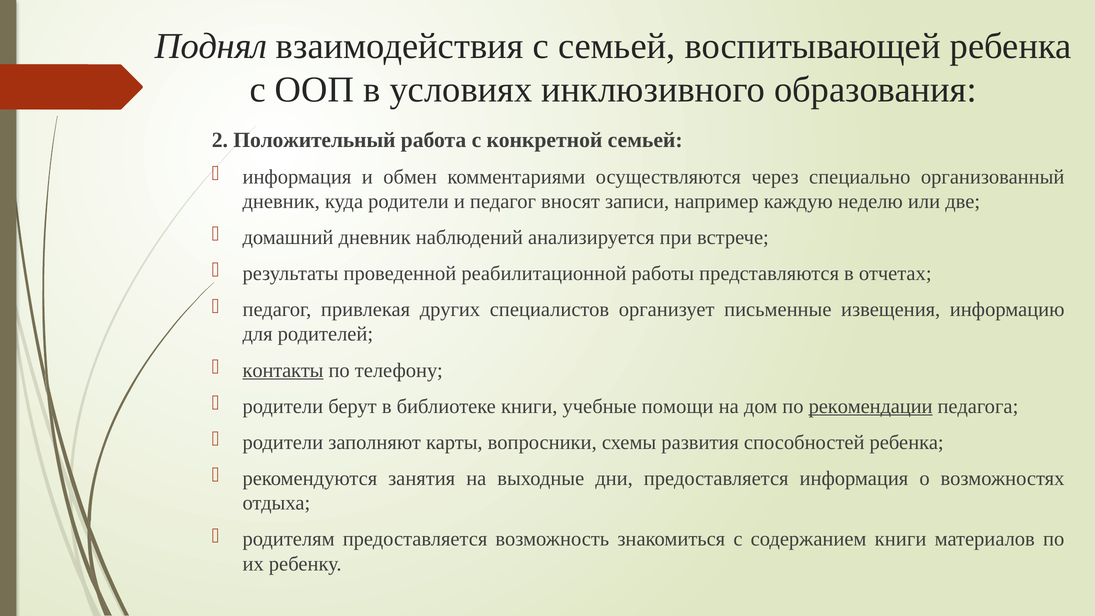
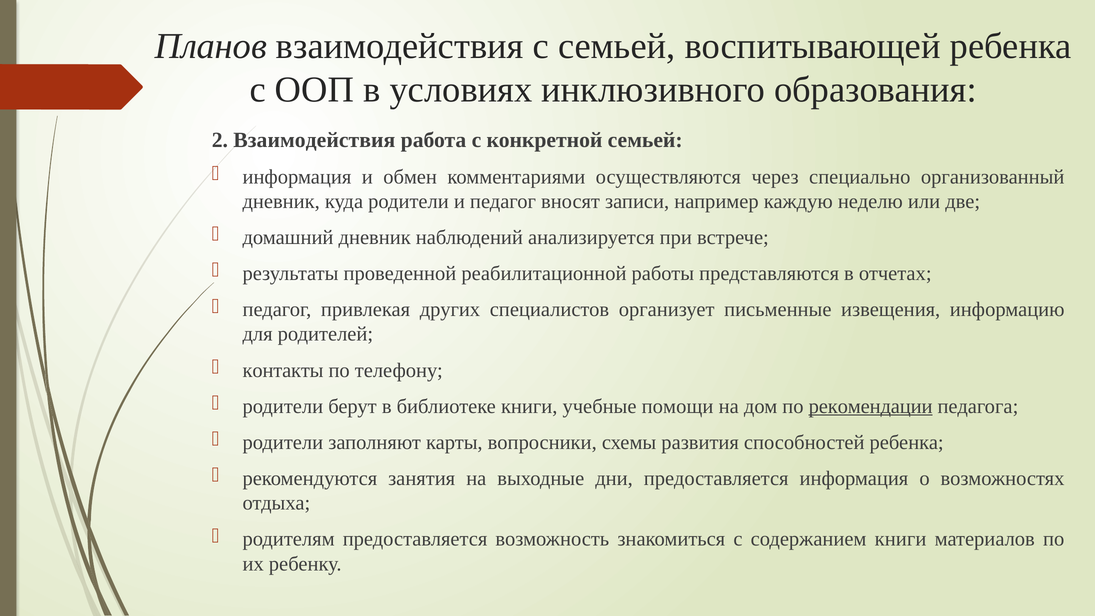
Поднял: Поднял -> Планов
2 Положительный: Положительный -> Взаимодействия
контакты underline: present -> none
